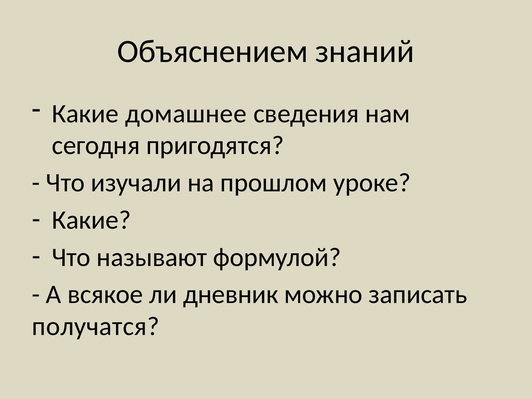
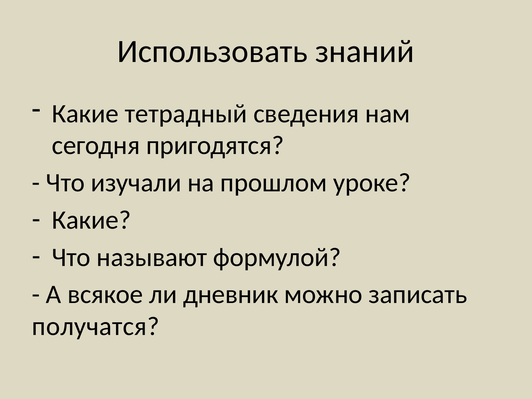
Объяснением: Объяснением -> Использовать
домашнее: домашнее -> тетрадный
